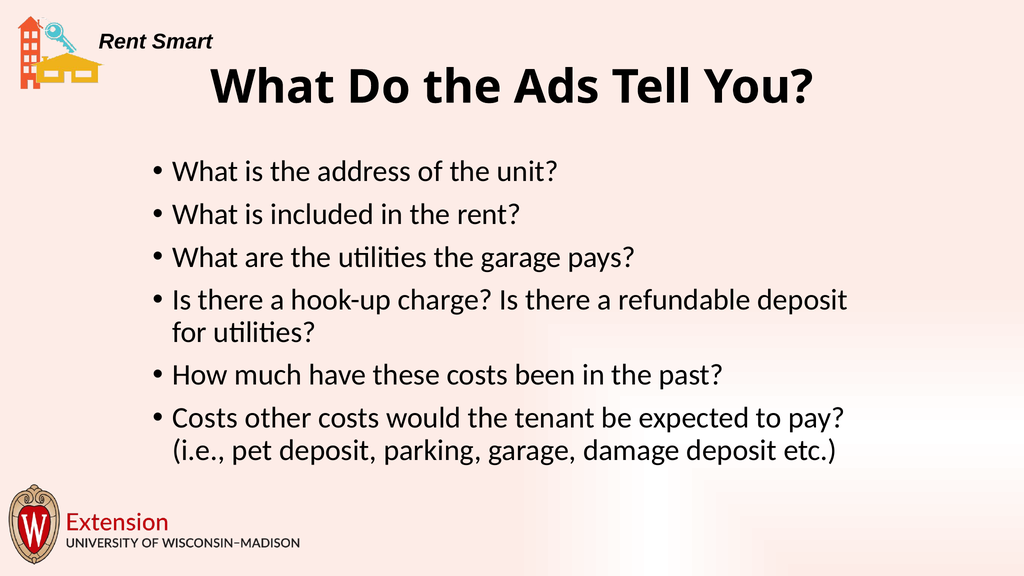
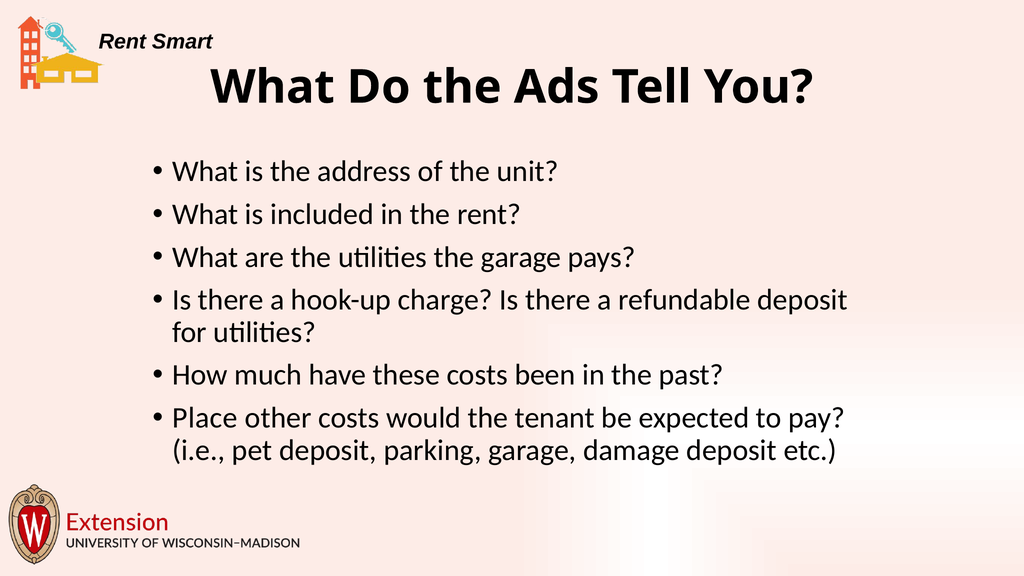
Costs at (205, 418): Costs -> Place
